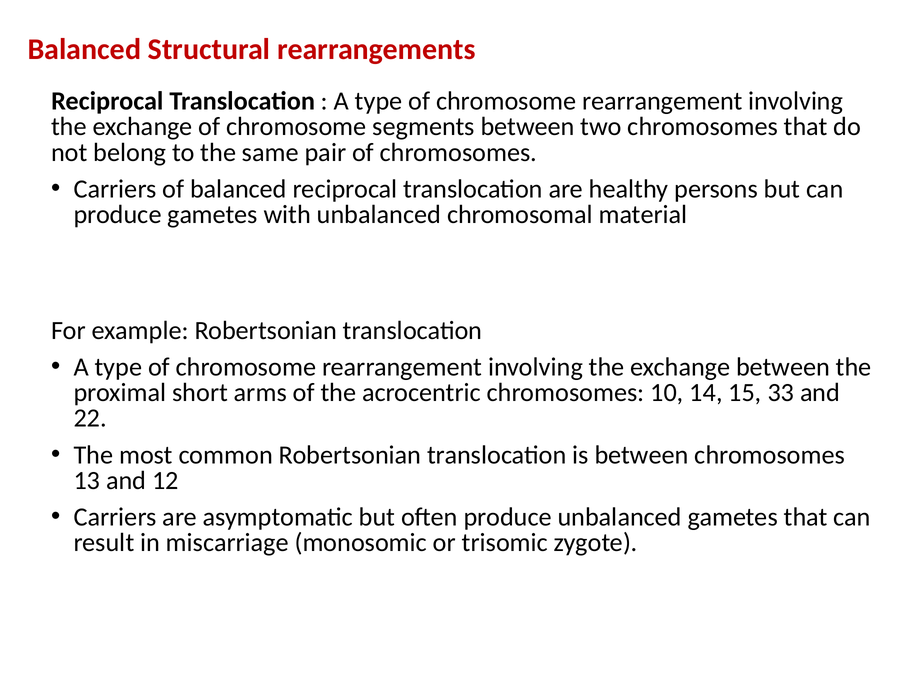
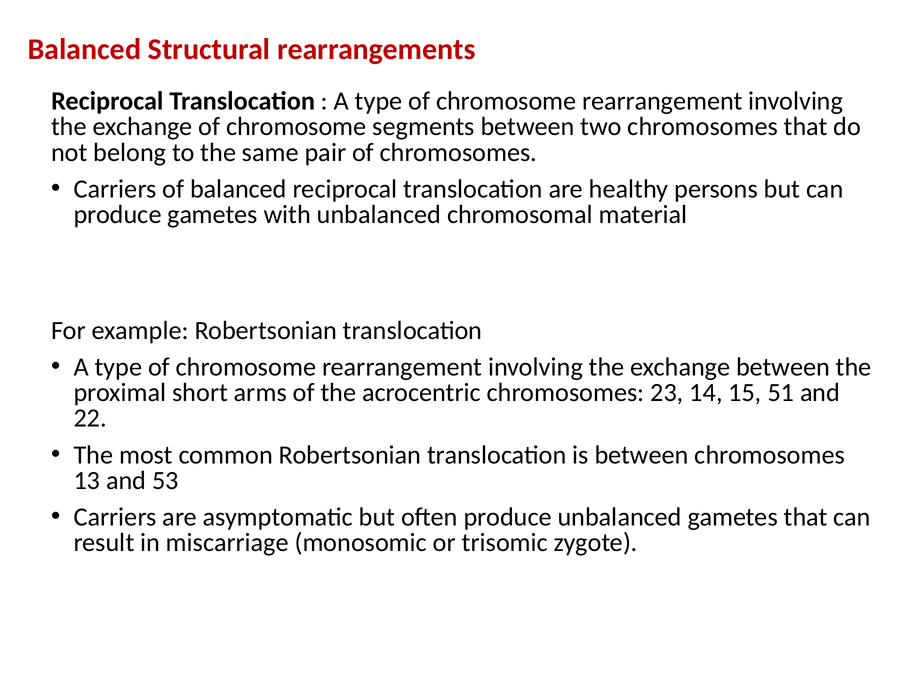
10: 10 -> 23
33: 33 -> 51
12: 12 -> 53
